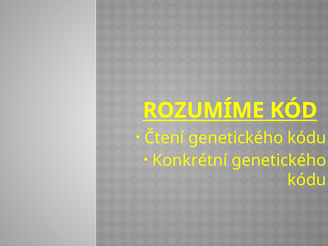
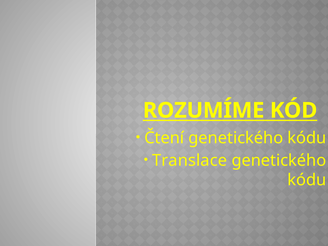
Konkrétní: Konkrétní -> Translace
